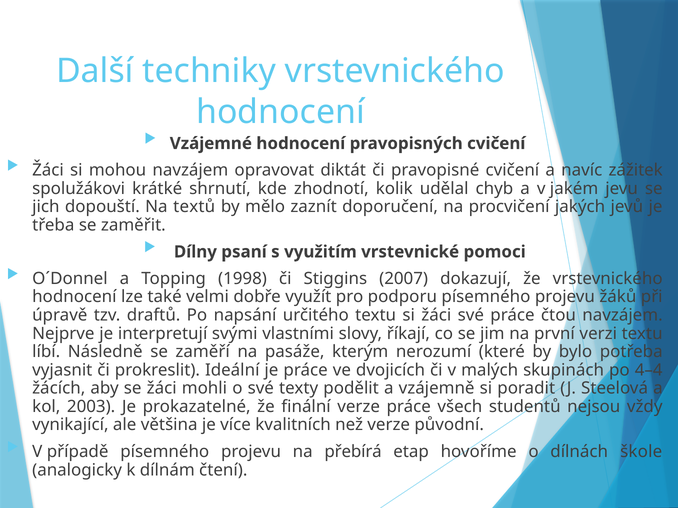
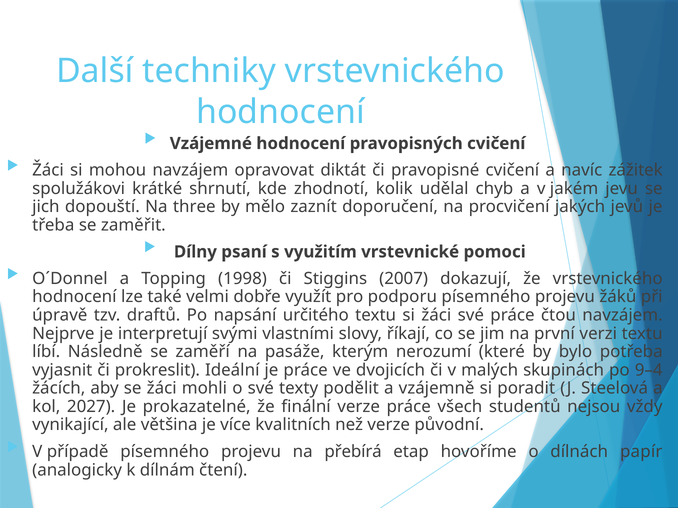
textů: textů -> three
4–4: 4–4 -> 9–4
2003: 2003 -> 2027
škole: škole -> papír
